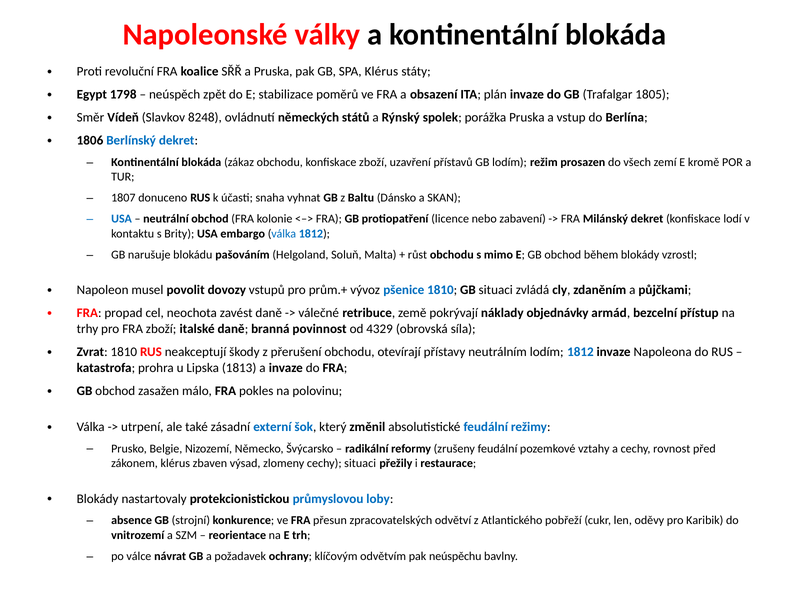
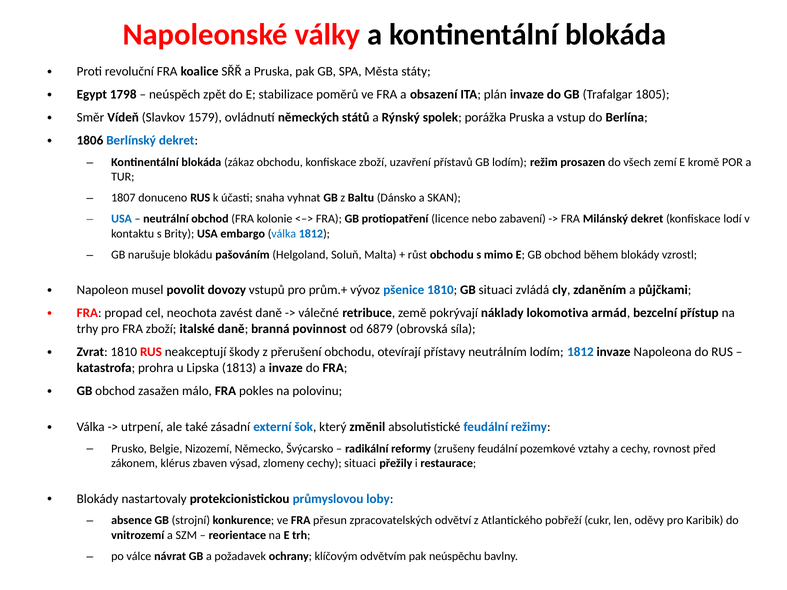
SPA Klérus: Klérus -> Města
8248: 8248 -> 1579
objednávky: objednávky -> lokomotiva
4329: 4329 -> 6879
